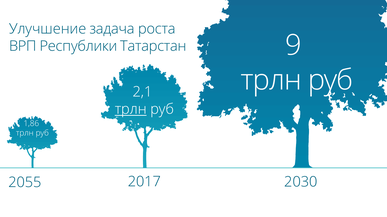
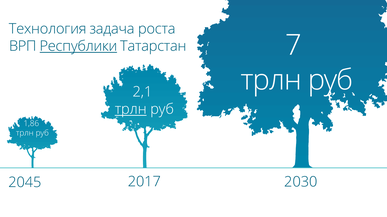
Улучшение: Улучшение -> Технология
Республики underline: none -> present
9: 9 -> 7
2055: 2055 -> 2045
